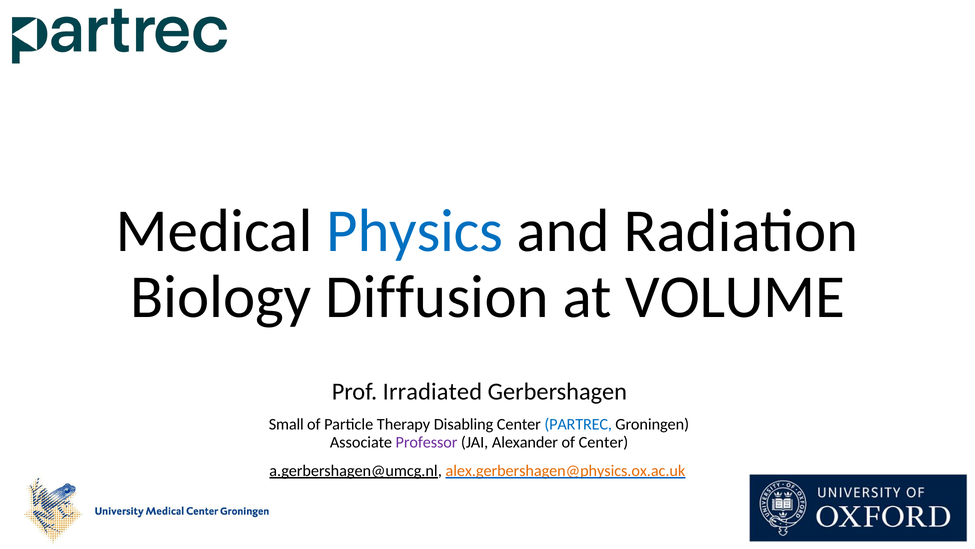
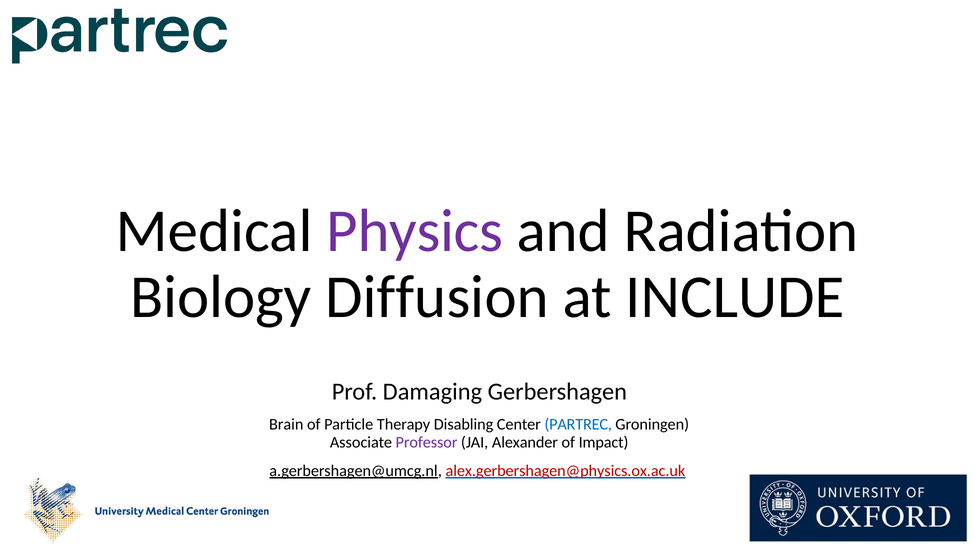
Physics colour: blue -> purple
VOLUME: VOLUME -> INCLUDE
Irradiated: Irradiated -> Damaging
Small: Small -> Brain
of Center: Center -> Impact
alex.gerbershagen@physics.ox.ac.uk colour: orange -> red
